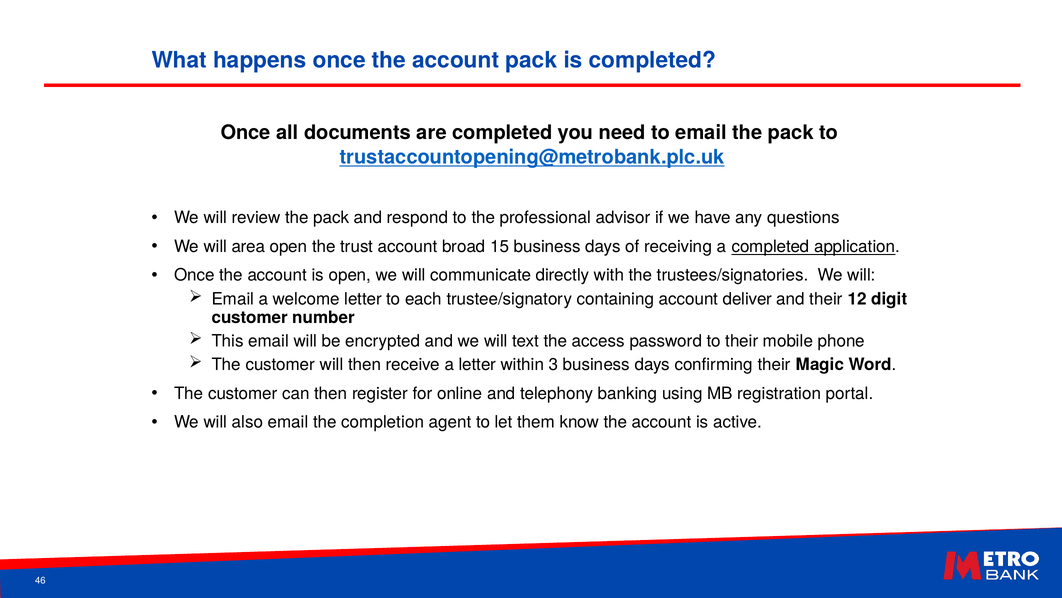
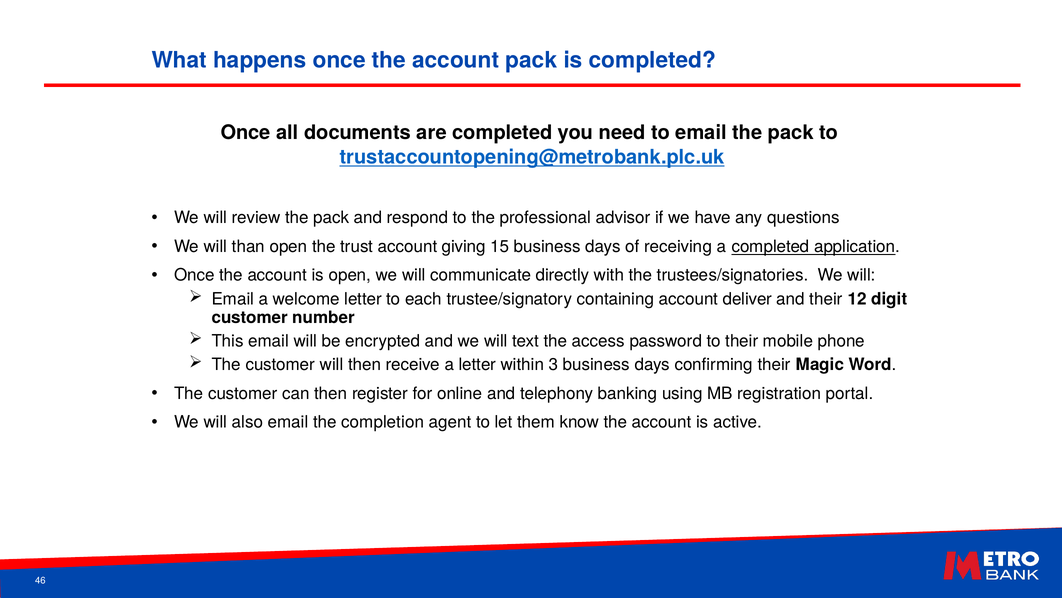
area: area -> than
broad: broad -> giving
